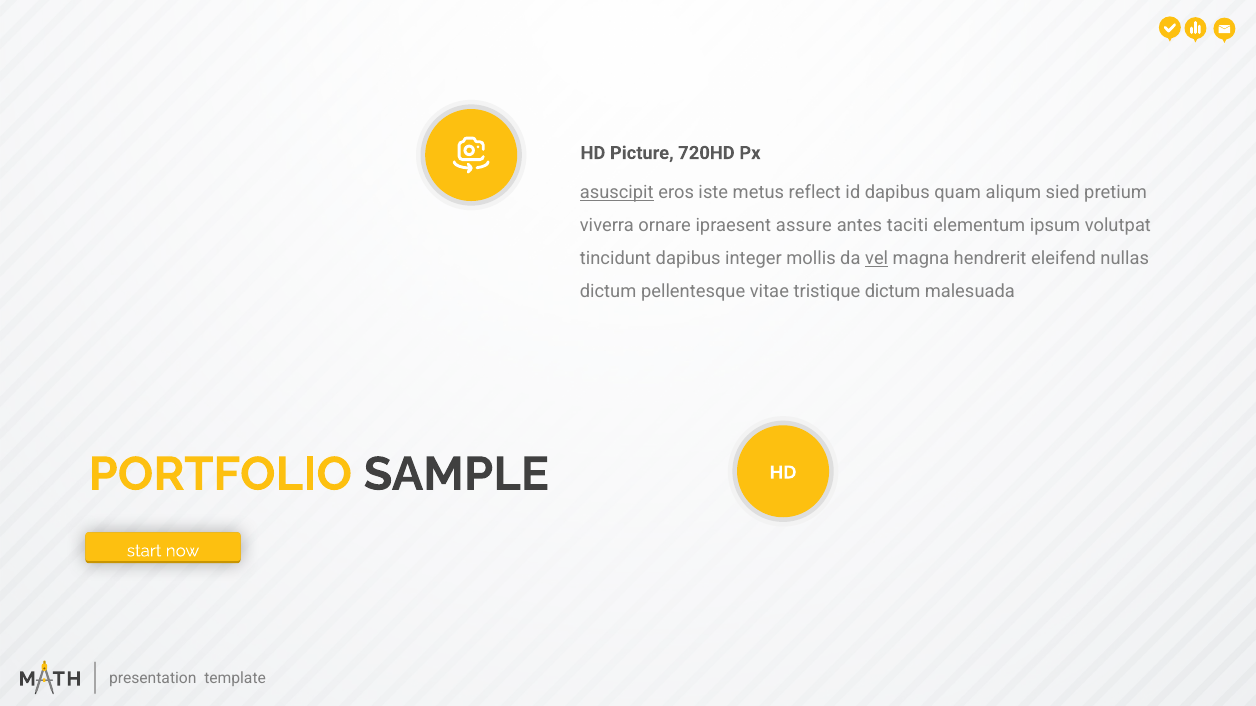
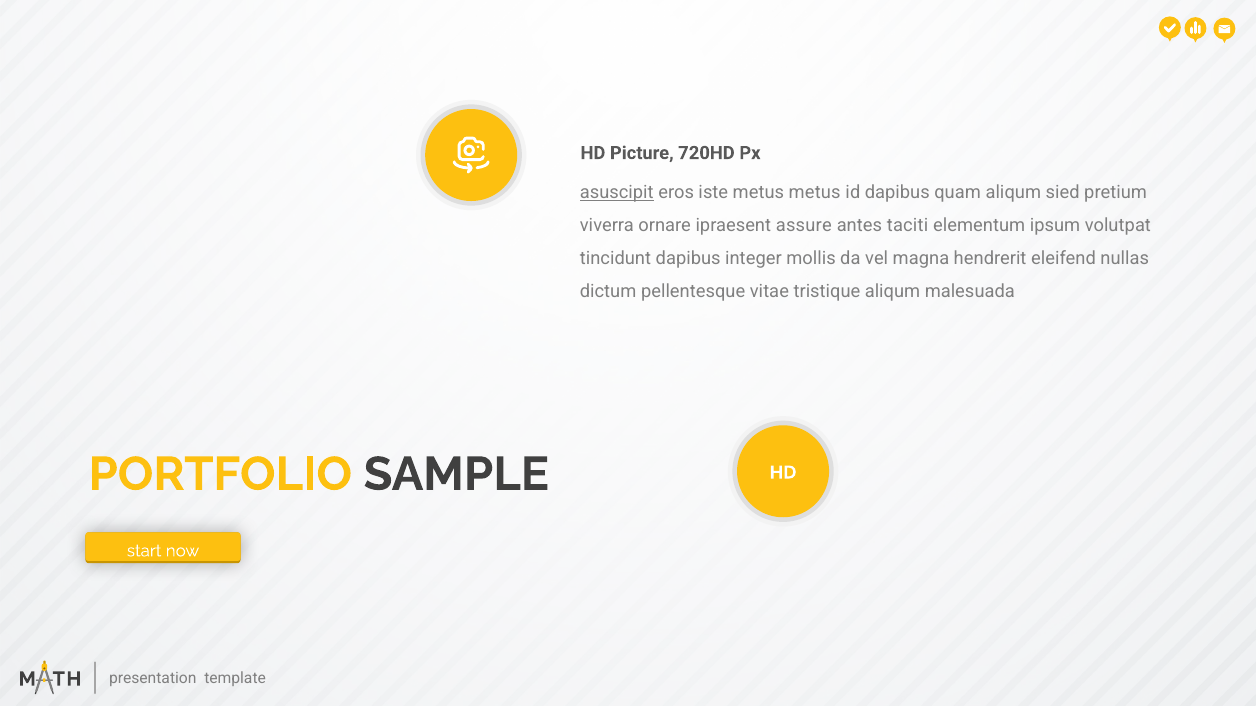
metus reflect: reflect -> metus
vel underline: present -> none
tristique dictum: dictum -> aliqum
